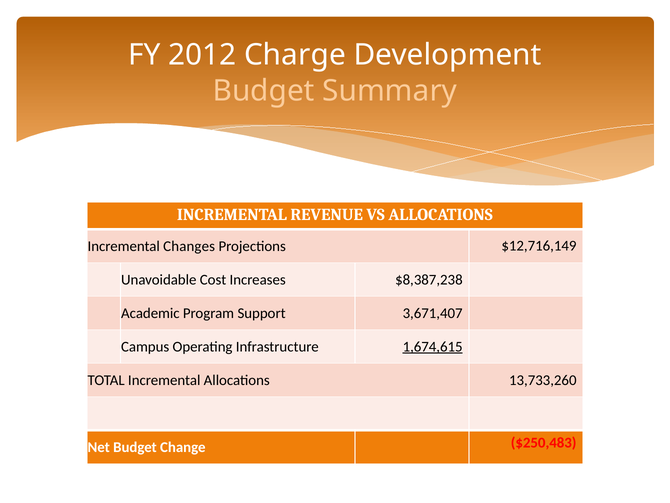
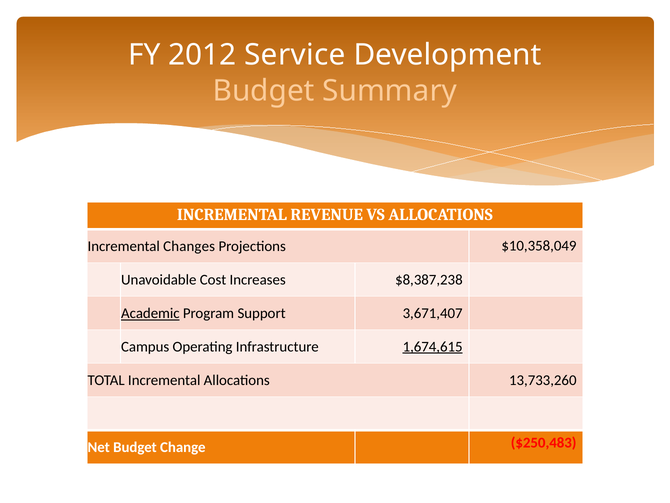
Charge: Charge -> Service
$12,716,149: $12,716,149 -> $10,358,049
Academic underline: none -> present
